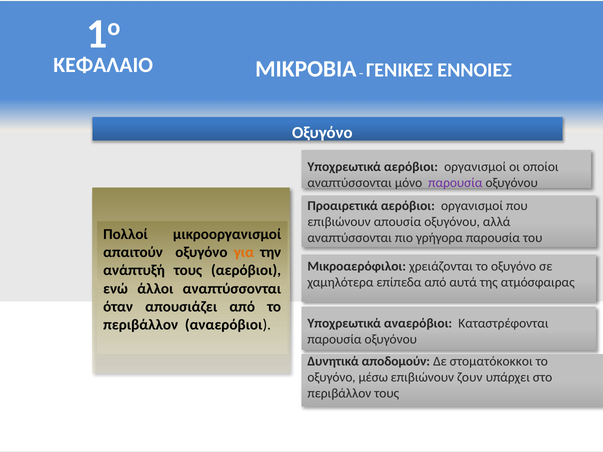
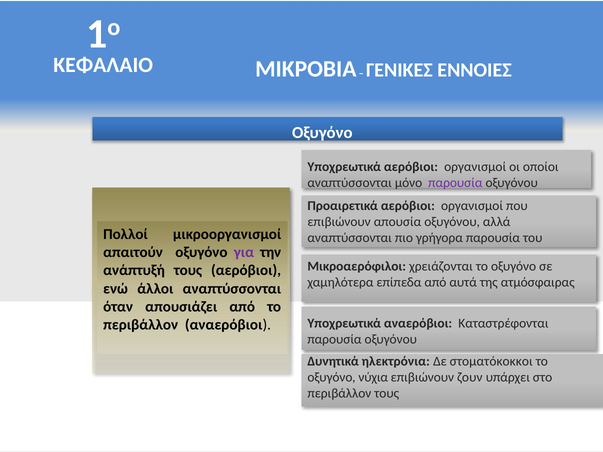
για colour: orange -> purple
αποδομούν: αποδομούν -> ηλεκτρόνια
μέσω: μέσω -> νύχια
